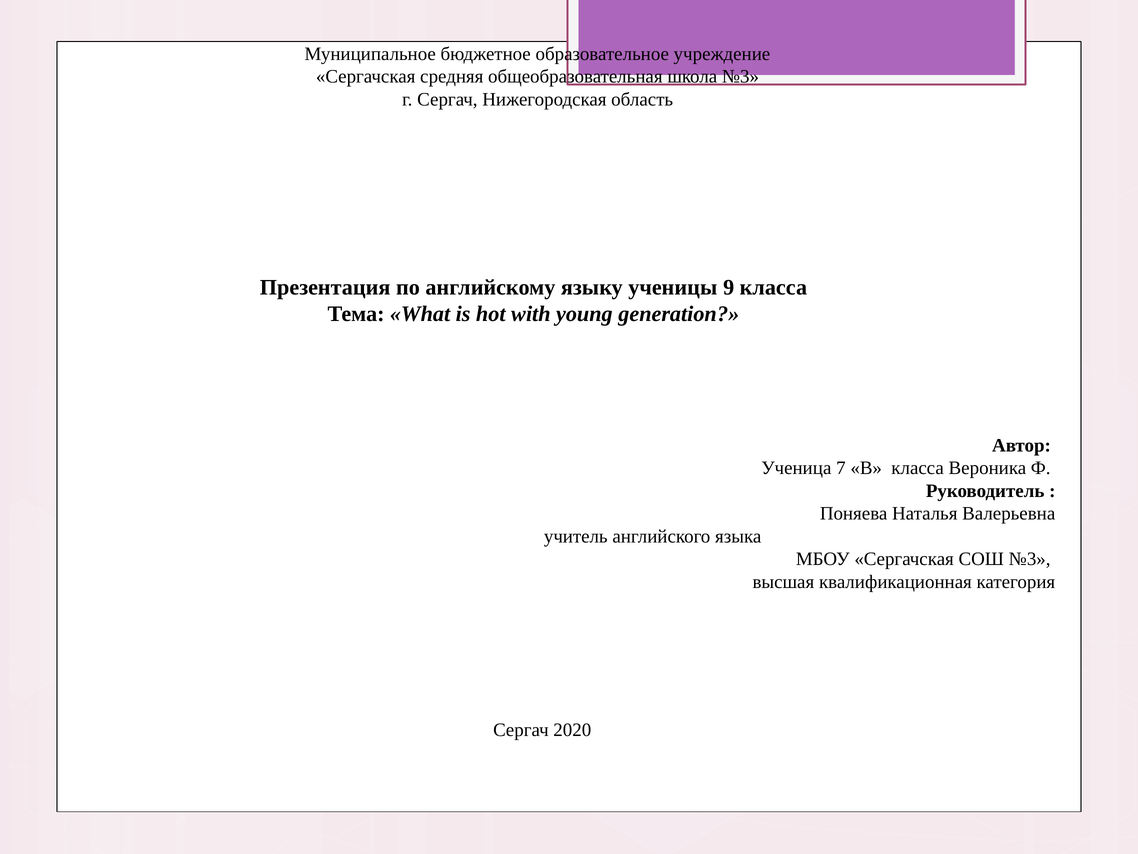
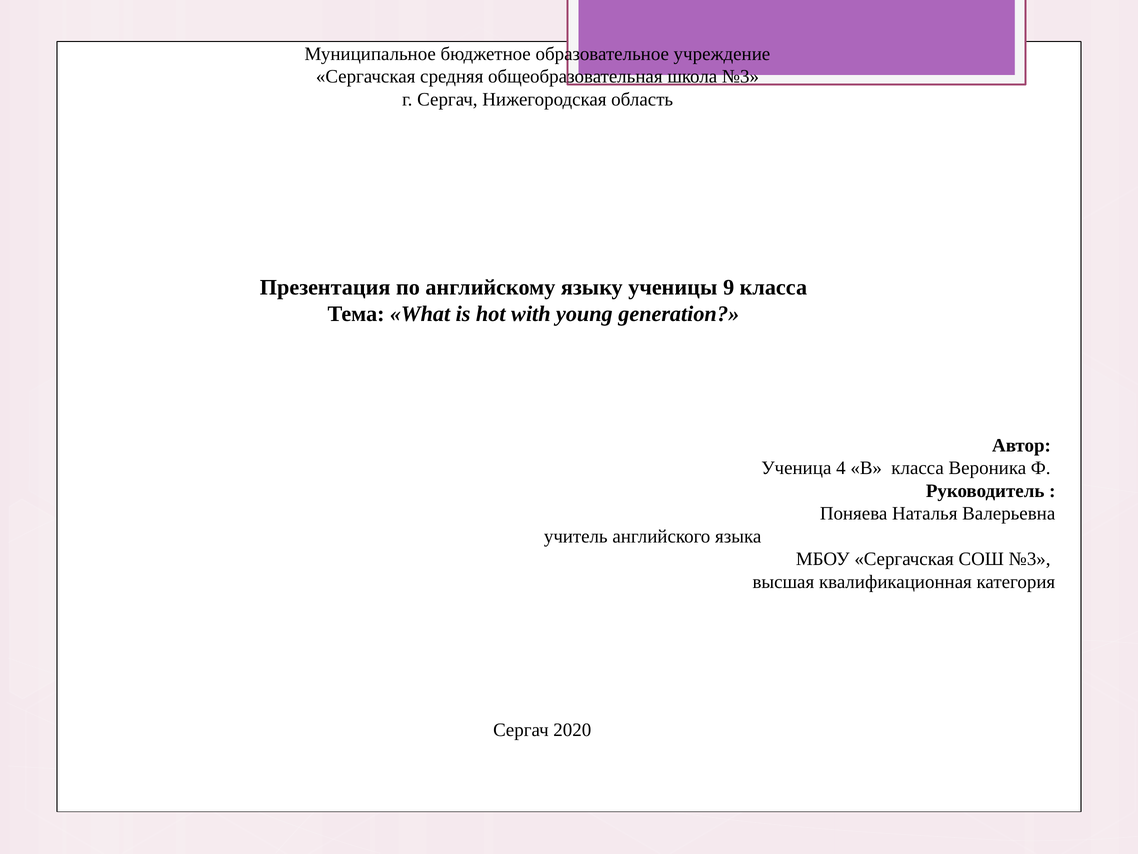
7: 7 -> 4
